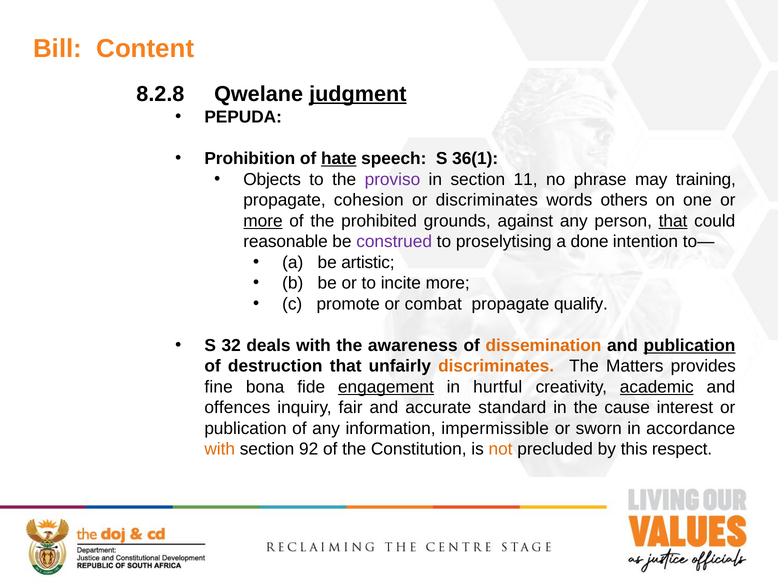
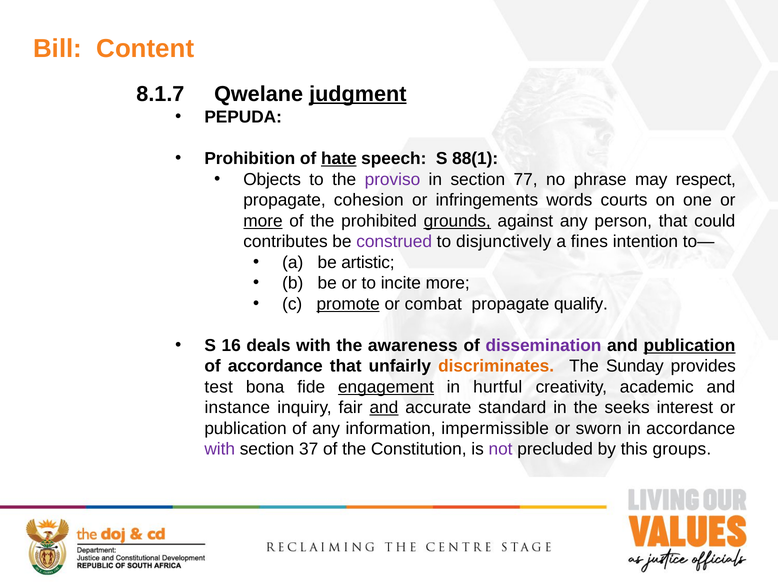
8.2.8: 8.2.8 -> 8.1.7
36(1: 36(1 -> 88(1
11: 11 -> 77
training: training -> respect
or discriminates: discriminates -> infringements
others: others -> courts
grounds underline: none -> present
that at (673, 221) underline: present -> none
reasonable: reasonable -> contributes
proselytising: proselytising -> disjunctively
done: done -> fines
promote underline: none -> present
32: 32 -> 16
dissemination colour: orange -> purple
of destruction: destruction -> accordance
Matters: Matters -> Sunday
fine: fine -> test
academic underline: present -> none
offences: offences -> instance
and at (384, 407) underline: none -> present
cause: cause -> seeks
with at (220, 449) colour: orange -> purple
92: 92 -> 37
not colour: orange -> purple
respect: respect -> groups
